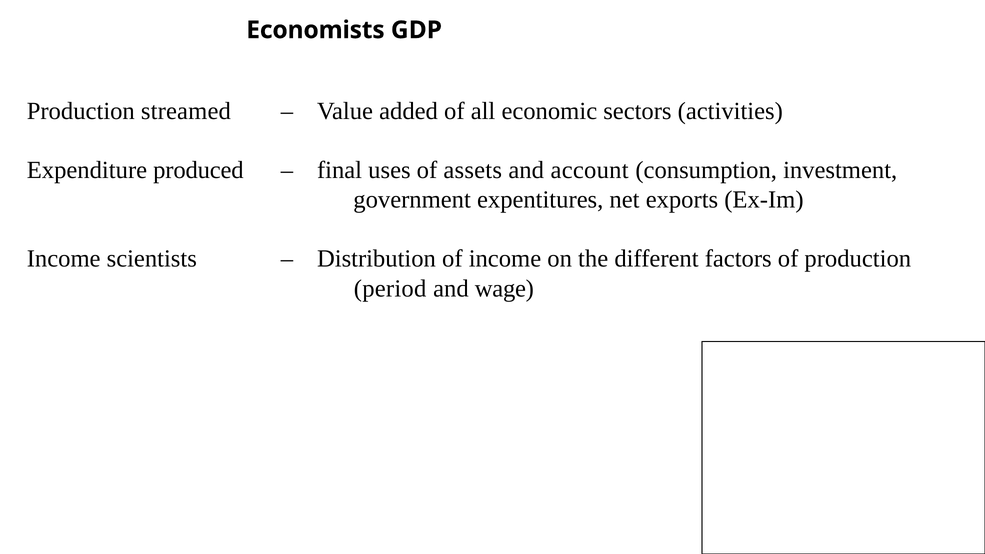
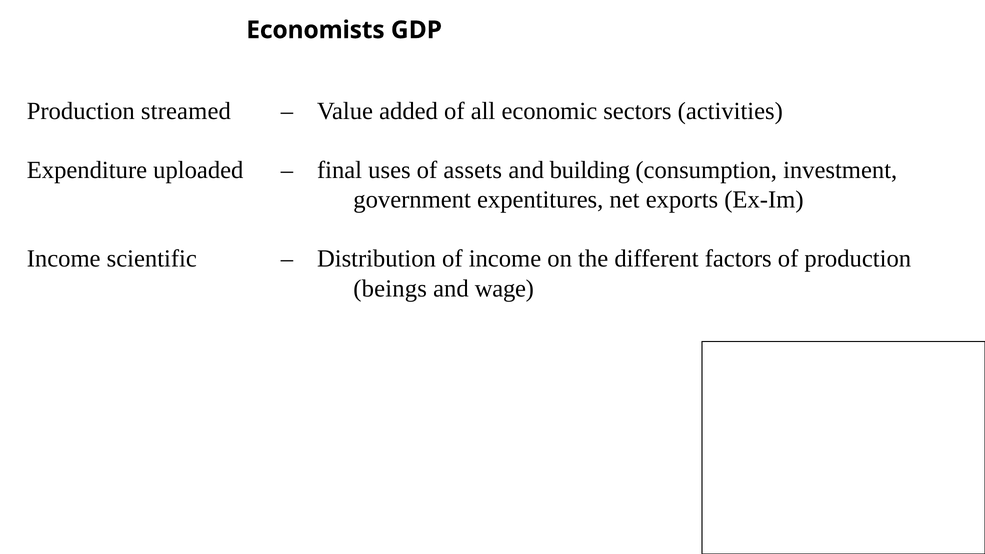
produced: produced -> uploaded
account: account -> building
scientists: scientists -> scientific
period: period -> beings
